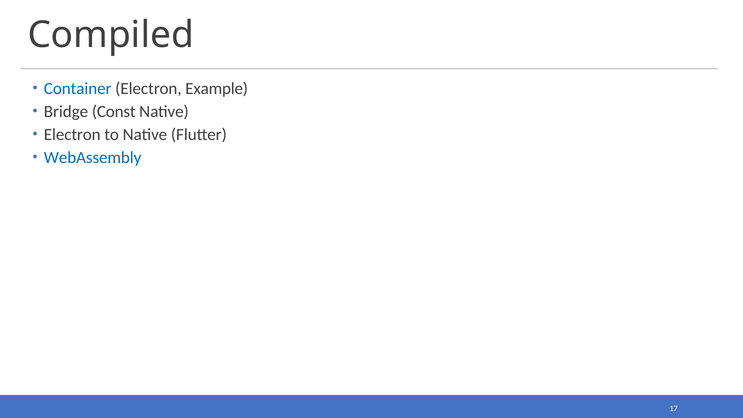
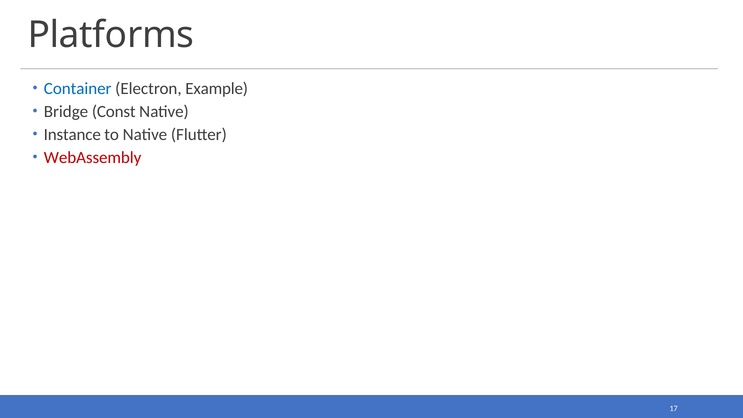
Compiled: Compiled -> Platforms
Electron at (72, 135): Electron -> Instance
WebAssembly colour: blue -> red
